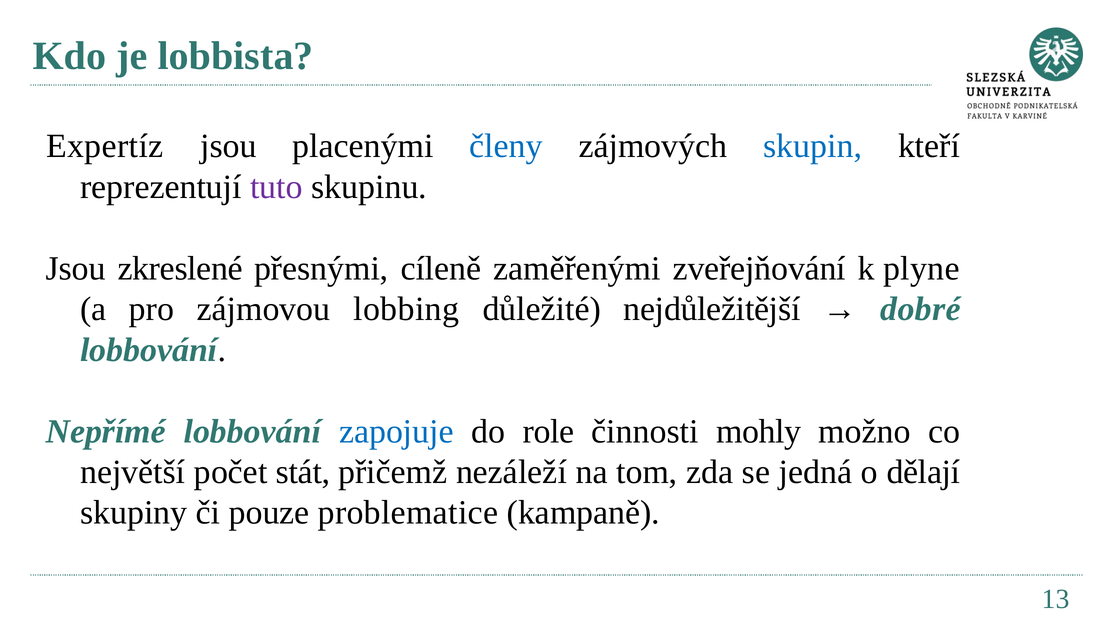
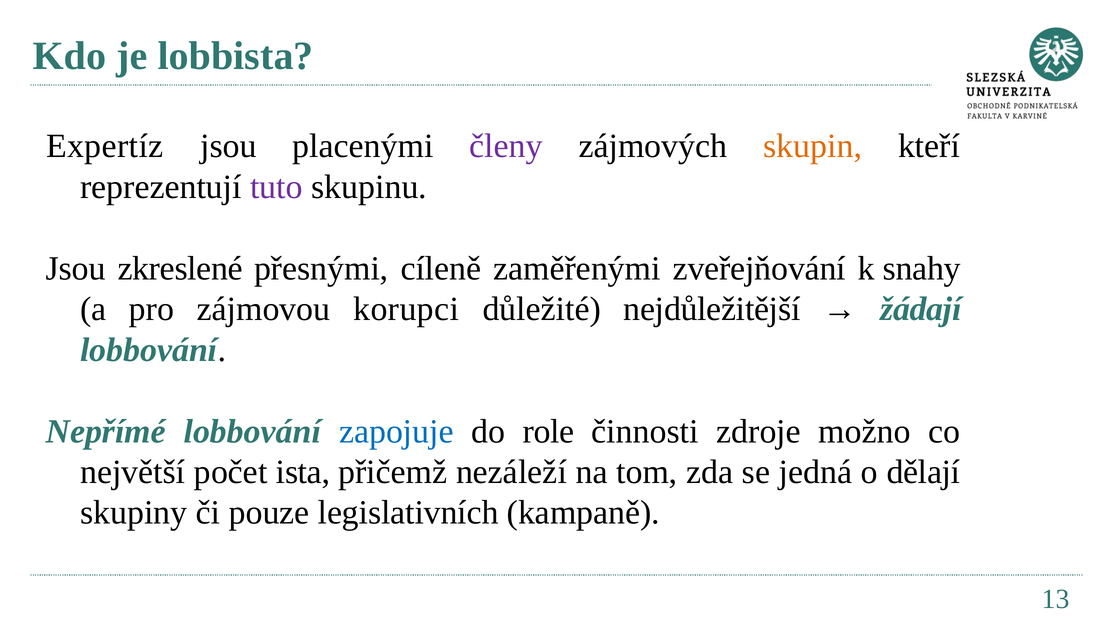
členy colour: blue -> purple
skupin colour: blue -> orange
plyne: plyne -> snahy
lobbing: lobbing -> korupci
dobré: dobré -> žádají
mohly: mohly -> zdroje
stát: stát -> ista
problematice: problematice -> legislativních
